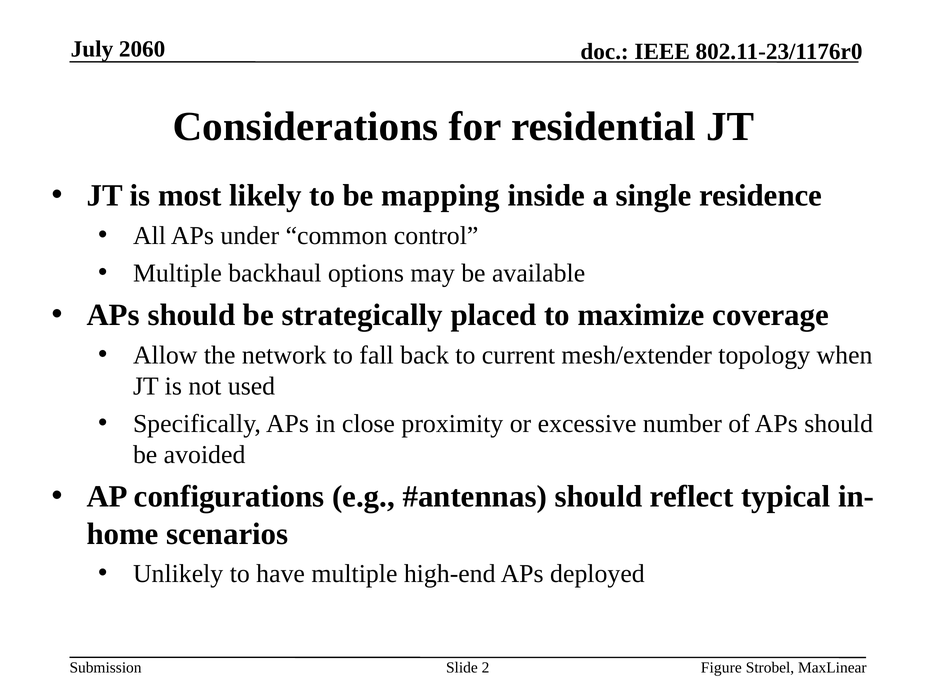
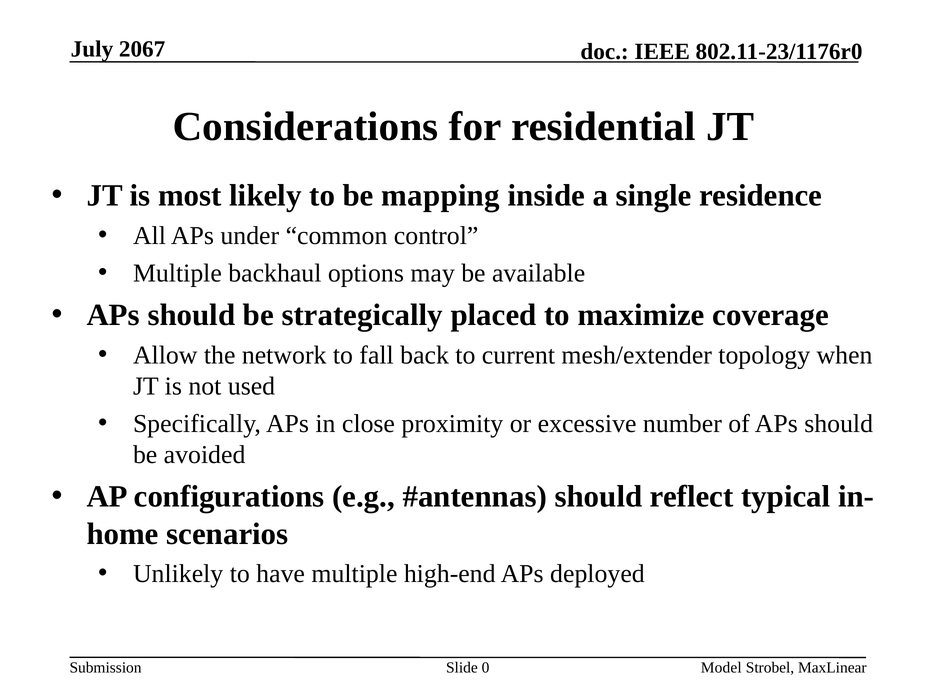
2060: 2060 -> 2067
2: 2 -> 0
Figure: Figure -> Model
